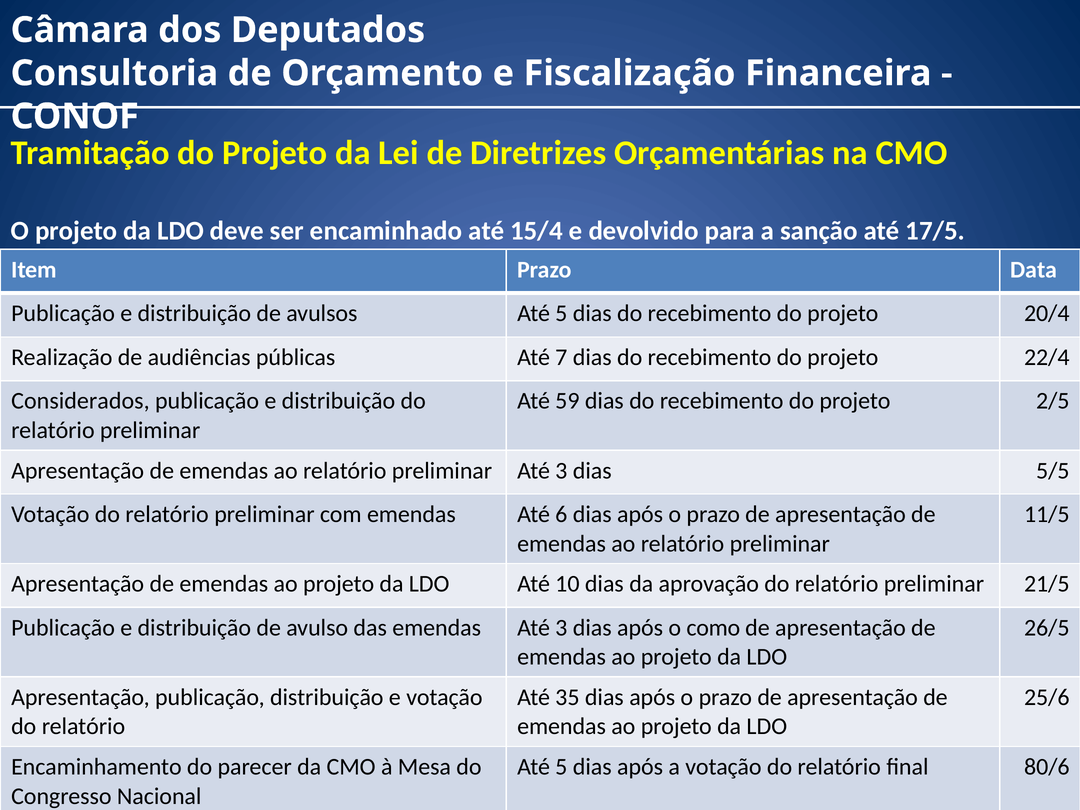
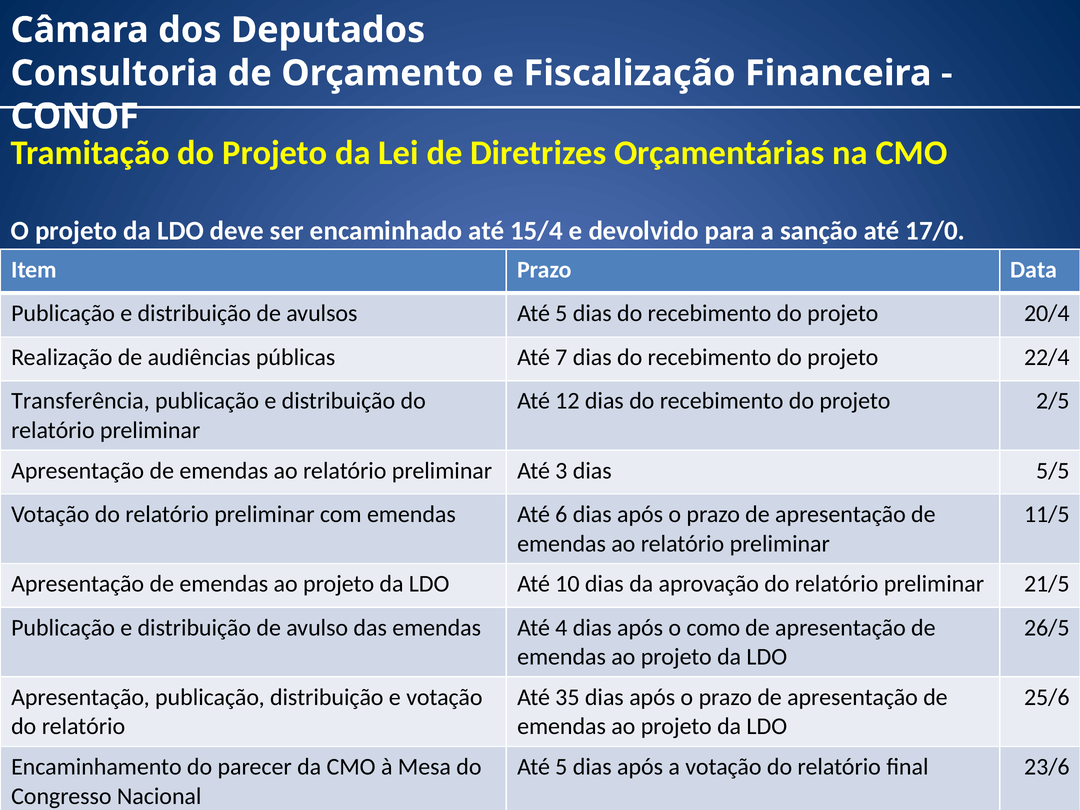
17/5: 17/5 -> 17/0
Considerados: Considerados -> Transferência
59: 59 -> 12
emendas Até 3: 3 -> 4
80/6: 80/6 -> 23/6
